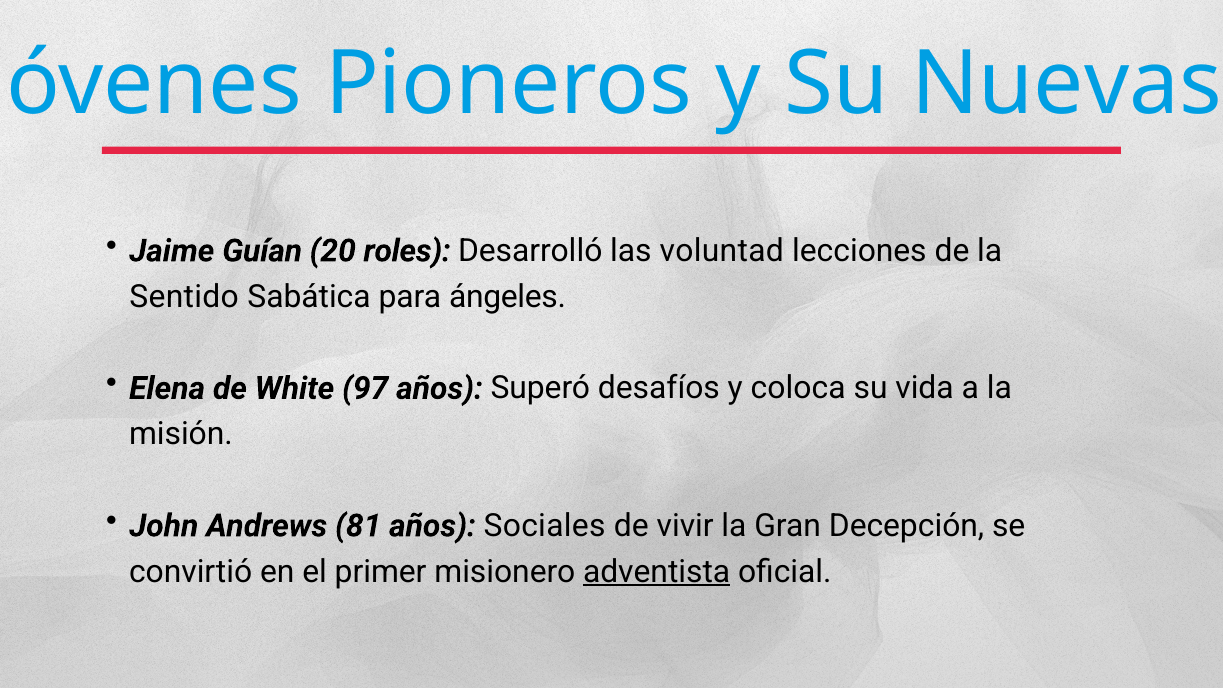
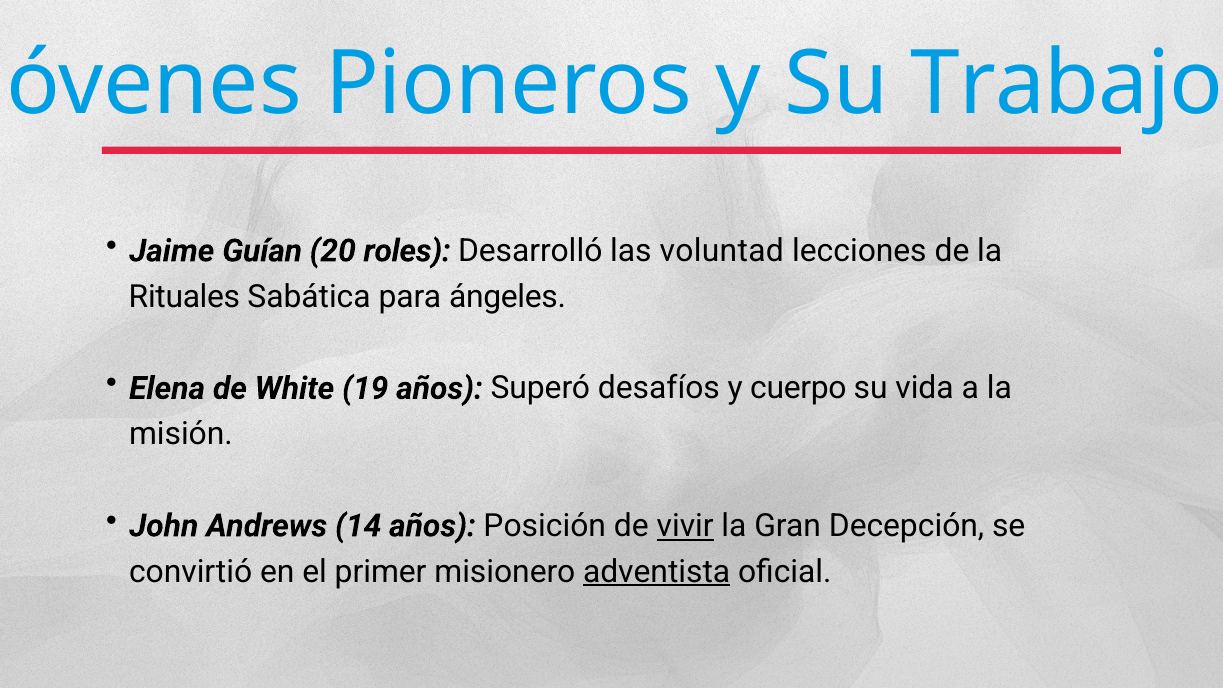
Nuevas: Nuevas -> Trabajo
Sentido: Sentido -> Rituales
97: 97 -> 19
coloca: coloca -> cuerpo
81: 81 -> 14
Sociales: Sociales -> Posición
vivir underline: none -> present
